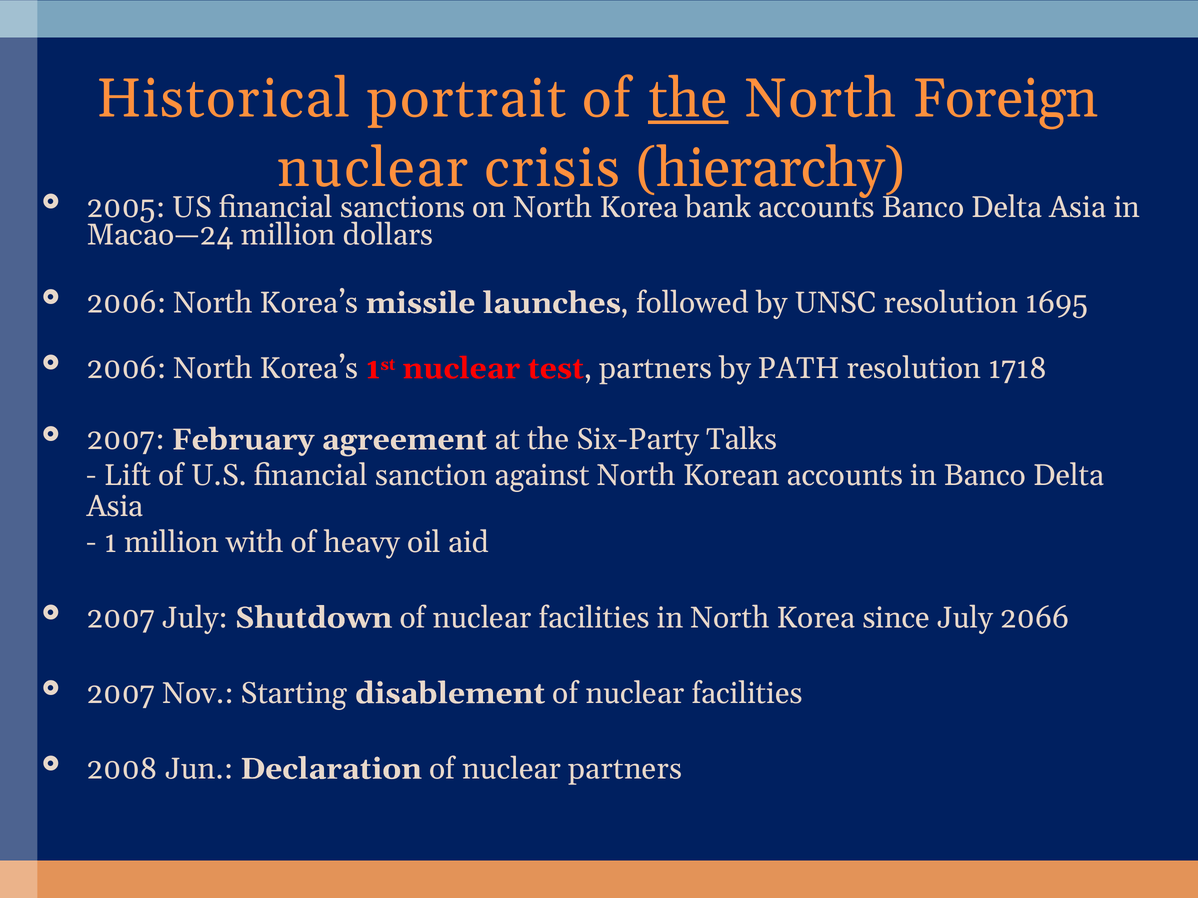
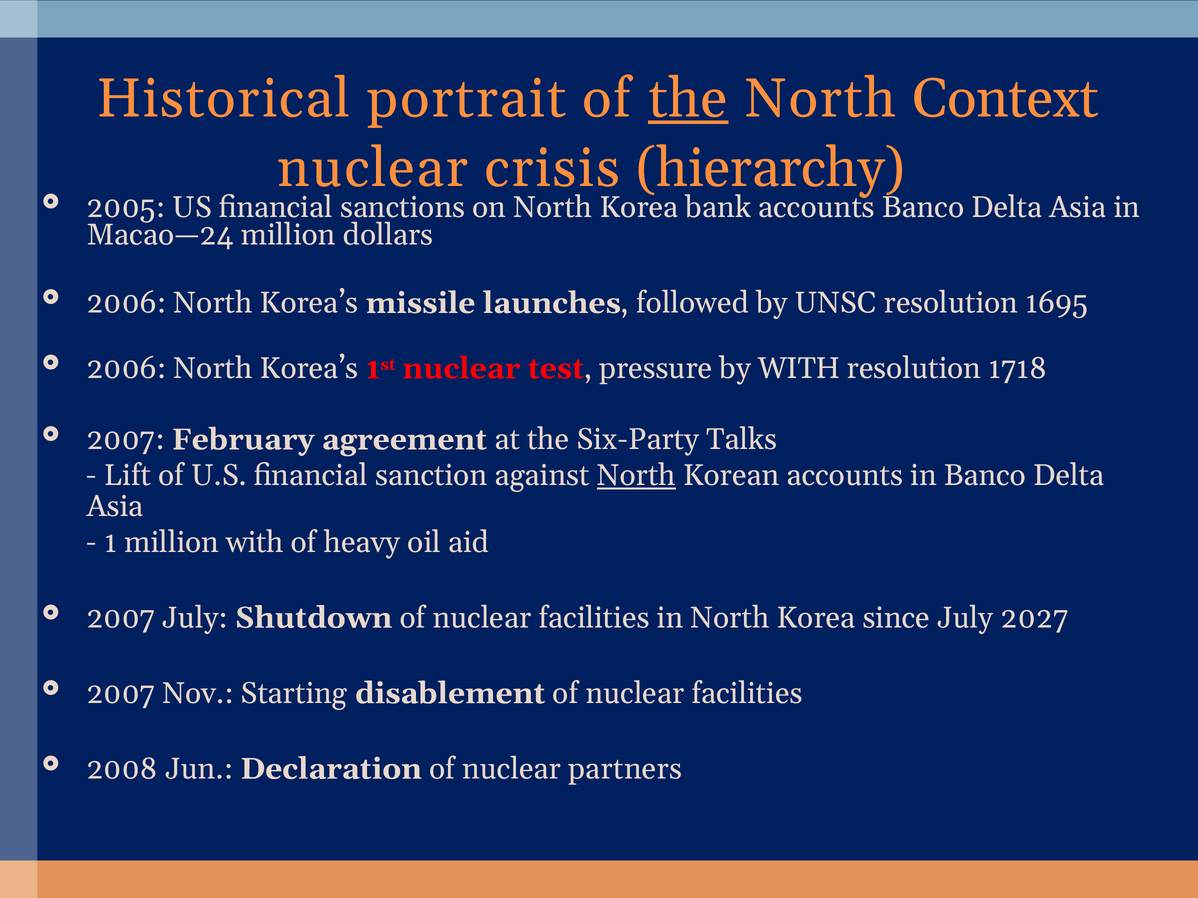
Foreign: Foreign -> Context
test partners: partners -> pressure
by PATH: PATH -> WITH
North at (636, 476) underline: none -> present
2066: 2066 -> 2027
